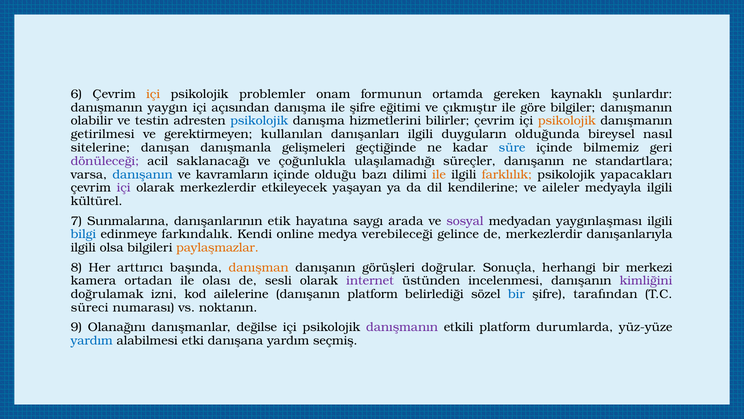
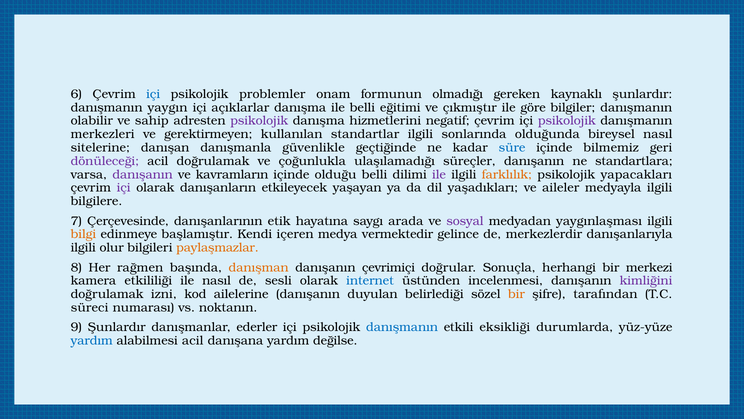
içi at (153, 94) colour: orange -> blue
ortamda: ortamda -> olmadığı
açısından: açısından -> açıklarlar
ile şifre: şifre -> belli
testin: testin -> sahip
psikolojik at (259, 121) colour: blue -> purple
bilirler: bilirler -> negatif
psikolojik at (567, 121) colour: orange -> purple
getirilmesi: getirilmesi -> merkezleri
danışanları: danışanları -> standartlar
duyguların: duyguların -> sonlarında
gelişmeleri: gelişmeleri -> güvenlikle
acil saklanacağı: saklanacağı -> doğrulamak
danışanın at (143, 174) colour: blue -> purple
olduğu bazı: bazı -> belli
ile at (439, 174) colour: orange -> purple
olarak merkezlerdir: merkezlerdir -> danışanların
kendilerine: kendilerine -> yaşadıkları
kültürel: kültürel -> bilgilere
Sunmalarına: Sunmalarına -> Çerçevesinde
bilgi colour: blue -> orange
farkındalık: farkındalık -> başlamıştır
online: online -> içeren
verebileceği: verebileceği -> vermektedir
olsa: olsa -> olur
arttırıcı: arttırıcı -> rağmen
görüşleri: görüşleri -> çevrimiçi
ortadan: ortadan -> etkililiği
ile olası: olası -> nasıl
internet colour: purple -> blue
danışanın platform: platform -> duyulan
bir at (516, 294) colour: blue -> orange
9 Olanağını: Olanağını -> Şunlardır
değilse: değilse -> ederler
danışmanın at (402, 327) colour: purple -> blue
etkili platform: platform -> eksikliği
alabilmesi etki: etki -> acil
seçmiş: seçmiş -> değilse
